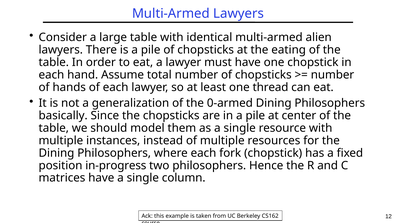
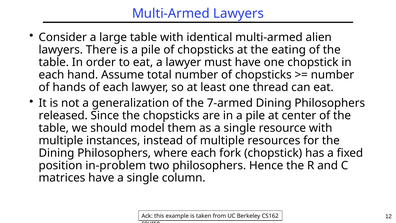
0-armed: 0-armed -> 7-armed
basically: basically -> released
in-progress: in-progress -> in-problem
